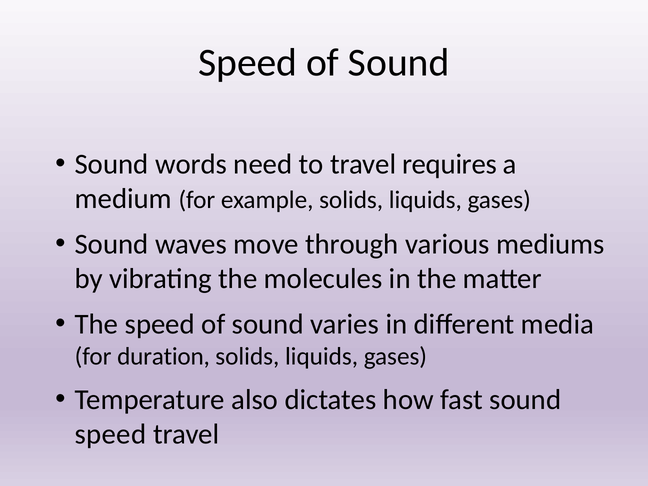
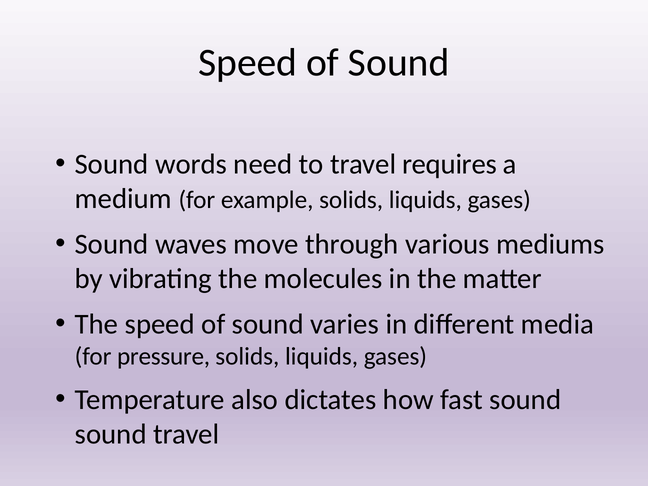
duration: duration -> pressure
speed at (111, 434): speed -> sound
